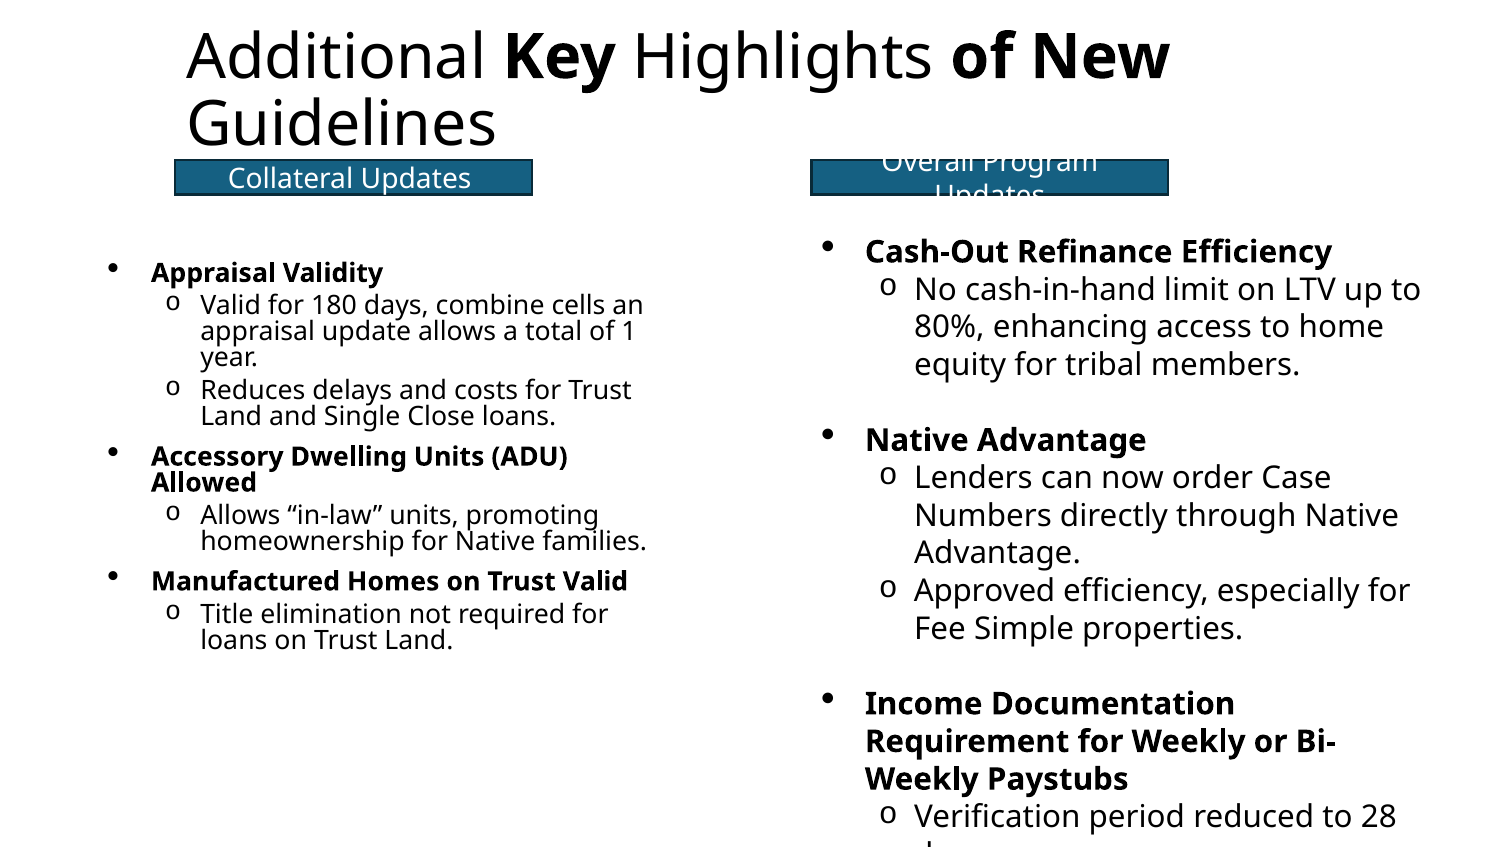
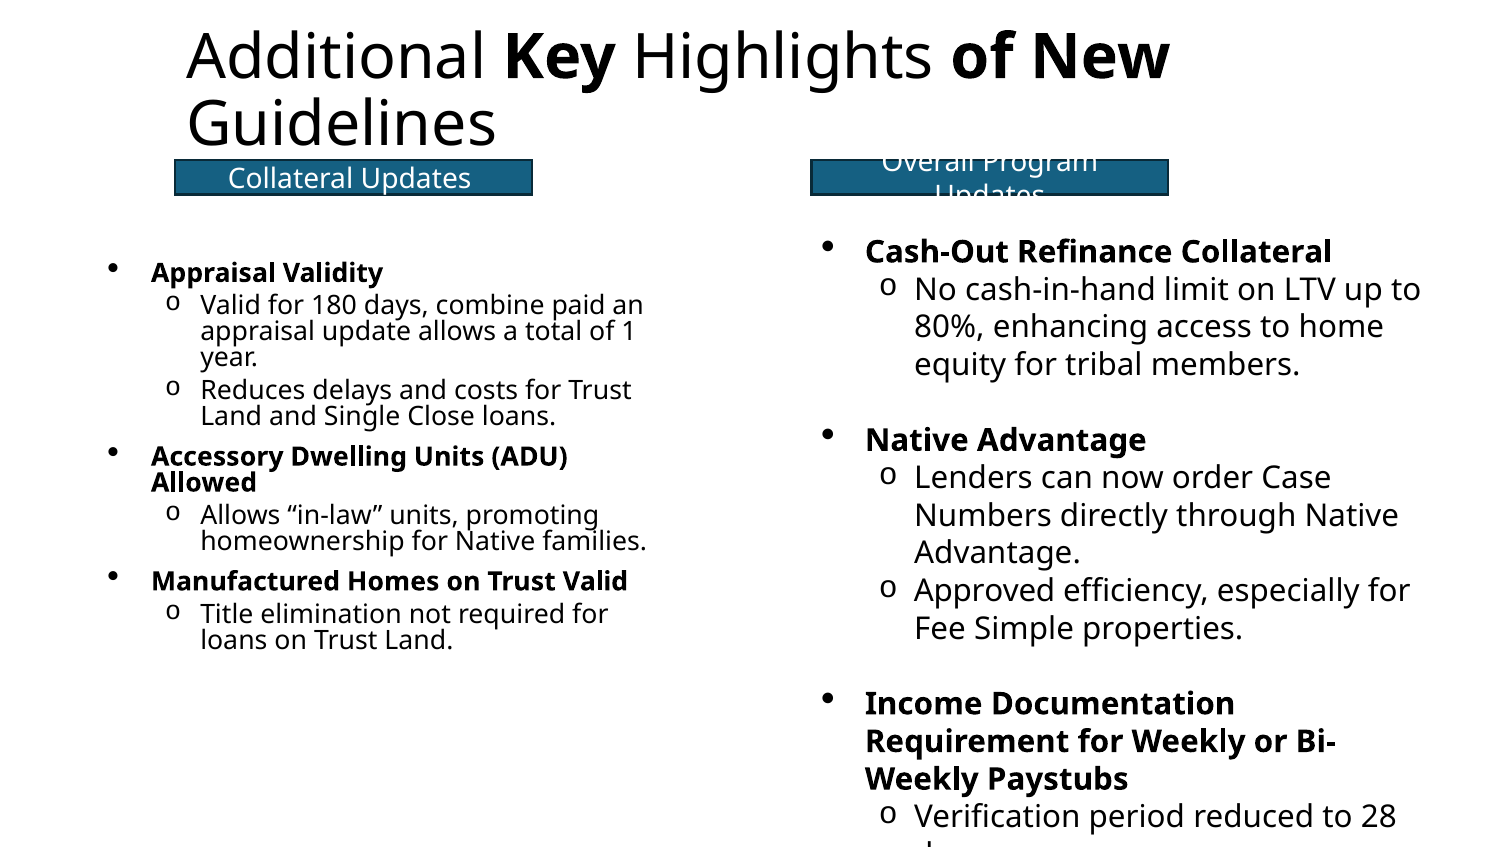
Refinance Efficiency: Efficiency -> Collateral
cells: cells -> paid
